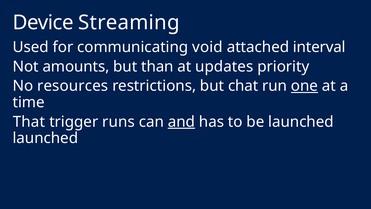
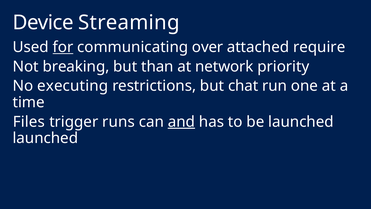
for underline: none -> present
void: void -> over
interval: interval -> require
amounts: amounts -> breaking
updates: updates -> network
resources: resources -> executing
one underline: present -> none
That: That -> Files
